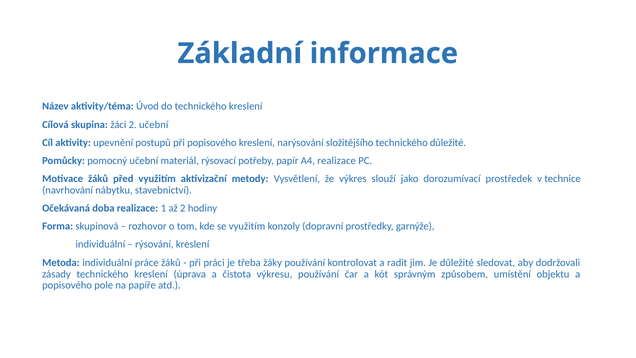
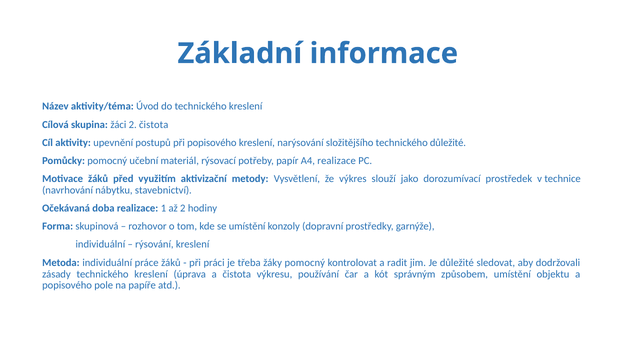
2 učební: učební -> čistota
se využitím: využitím -> umístění
žáky používání: používání -> pomocný
